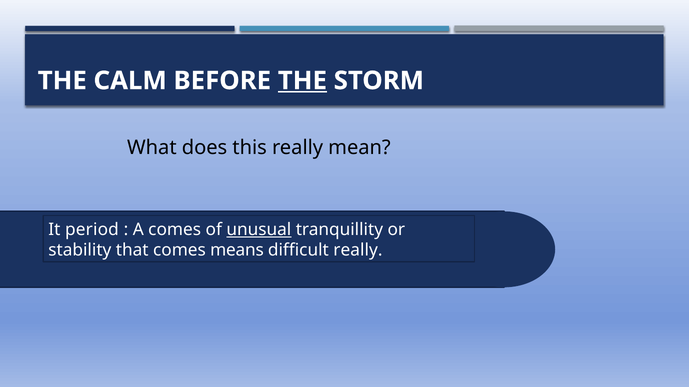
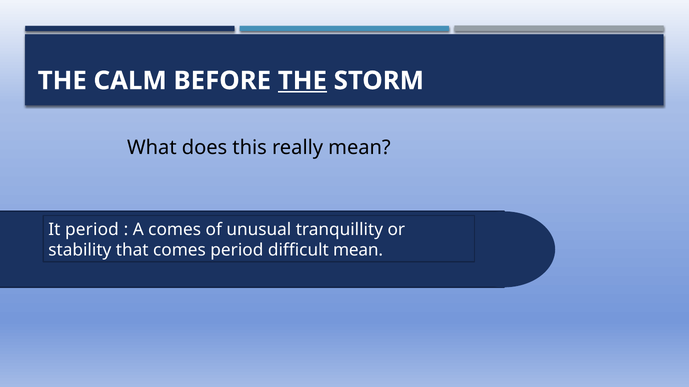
unusual underline: present -> none
comes means: means -> period
difficult really: really -> mean
